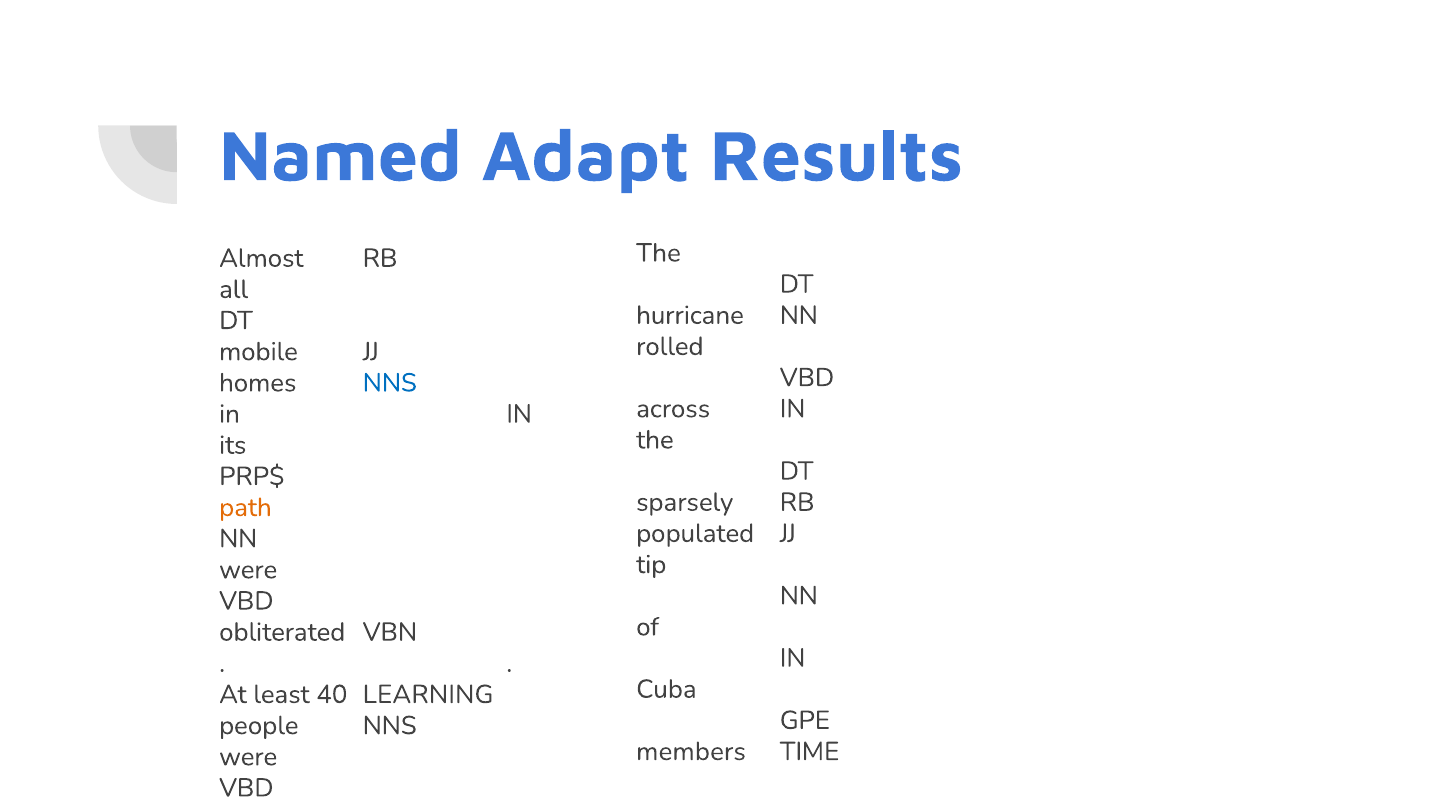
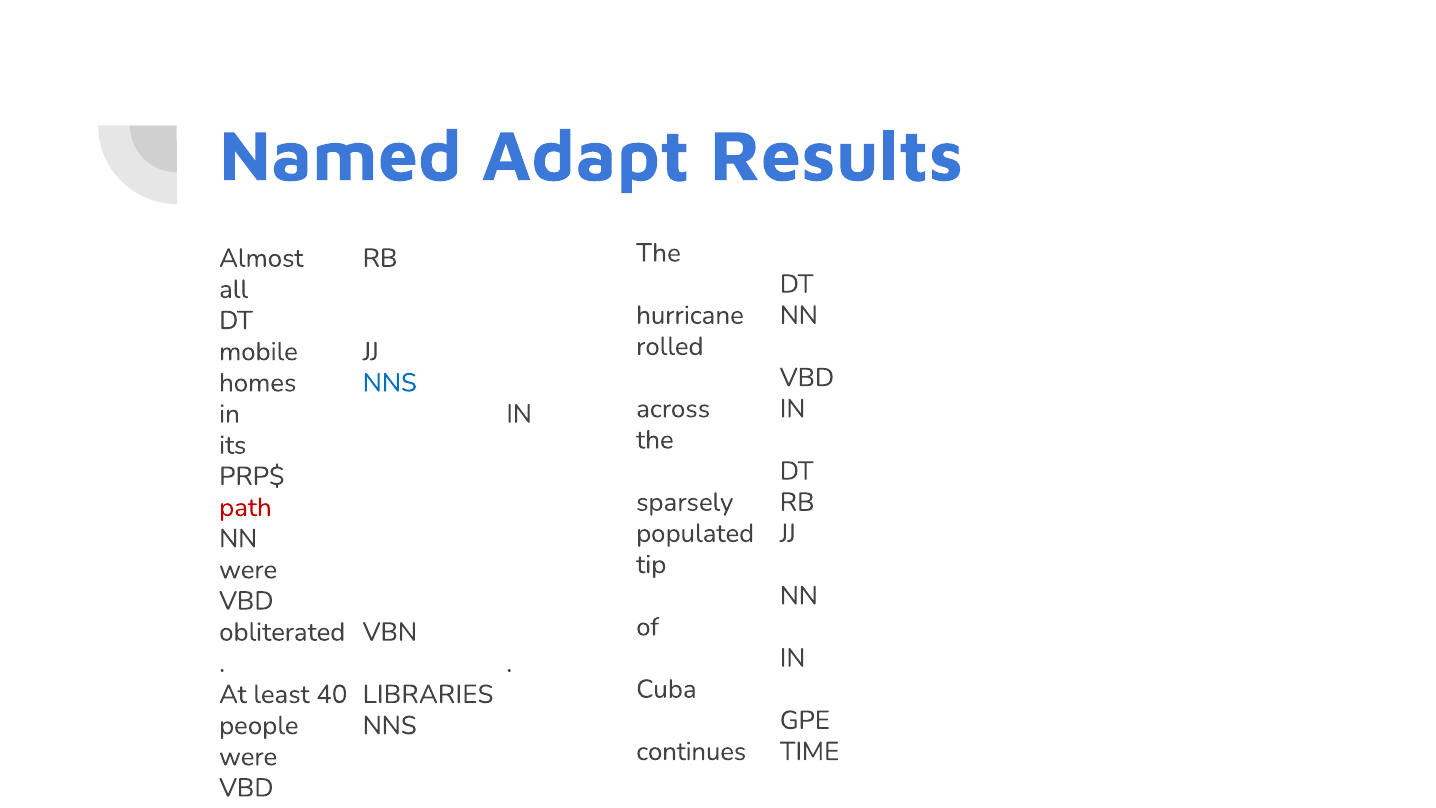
path colour: orange -> red
LEARNING: LEARNING -> LIBRARIES
members: members -> continues
